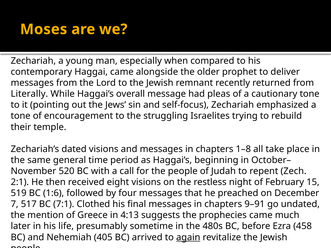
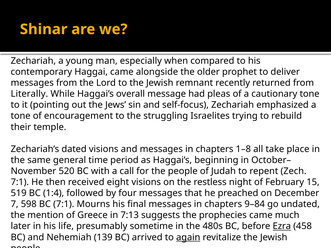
Moses: Moses -> Shinar
2:1 at (20, 182): 2:1 -> 7:1
1:6: 1:6 -> 1:4
517: 517 -> 598
Clothed: Clothed -> Mourns
9–91: 9–91 -> 9–84
4:13: 4:13 -> 7:13
Ezra at (282, 226) underline: none -> present
405: 405 -> 139
